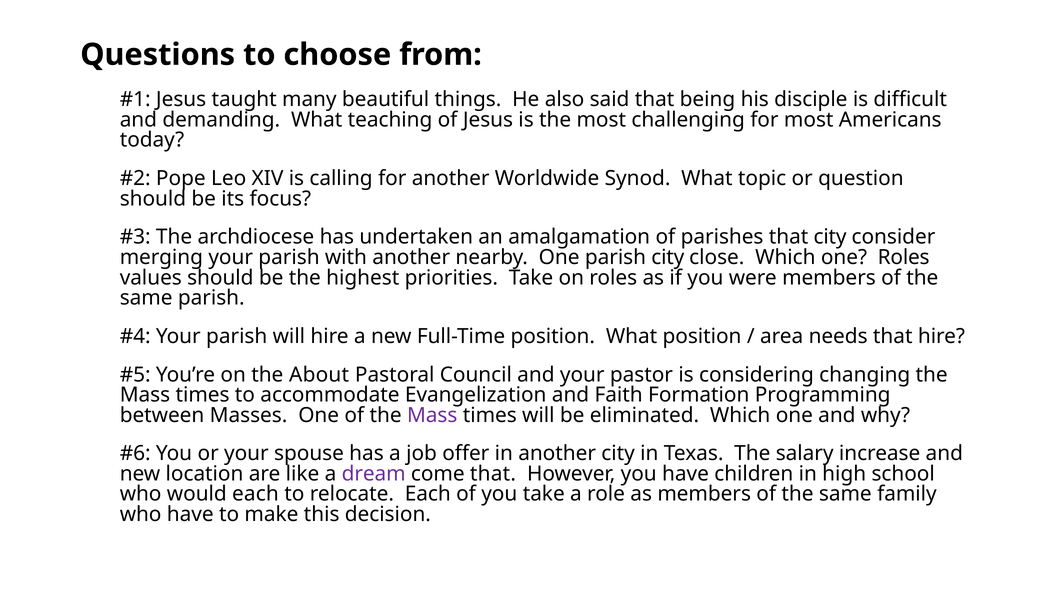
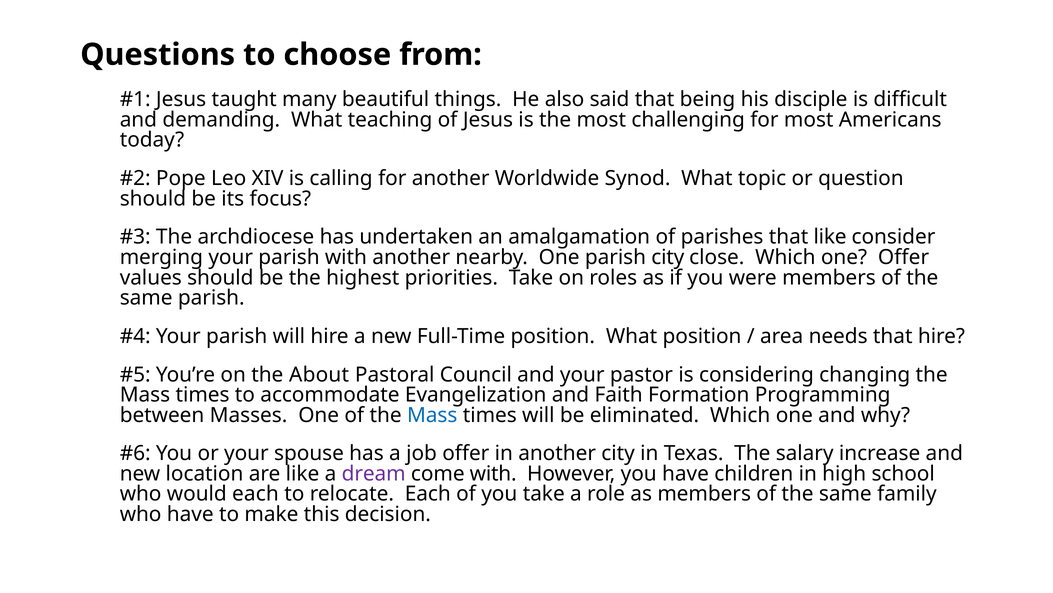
that city: city -> like
one Roles: Roles -> Offer
Mass at (432, 415) colour: purple -> blue
come that: that -> with
